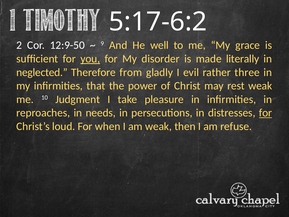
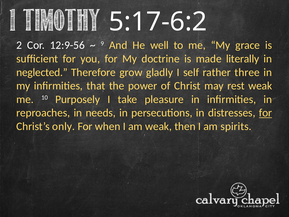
12:9-50: 12:9-50 -> 12:9-56
you underline: present -> none
disorder: disorder -> doctrine
from: from -> grow
evil: evil -> self
Judgment: Judgment -> Purposely
loud: loud -> only
refuse: refuse -> spirits
